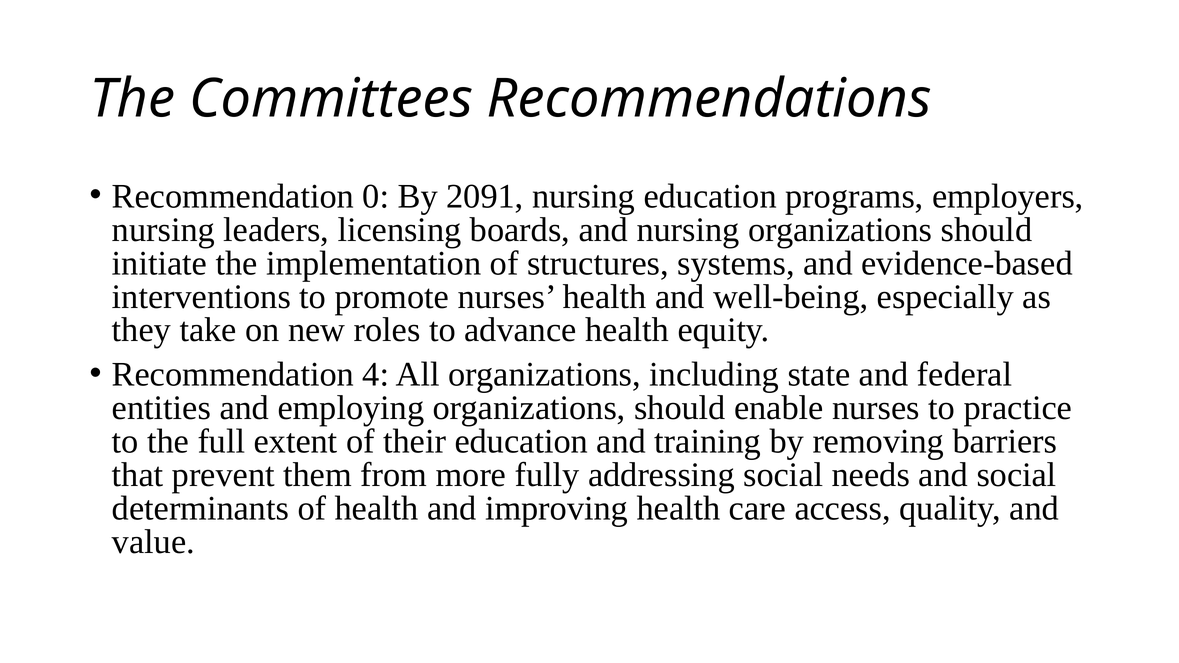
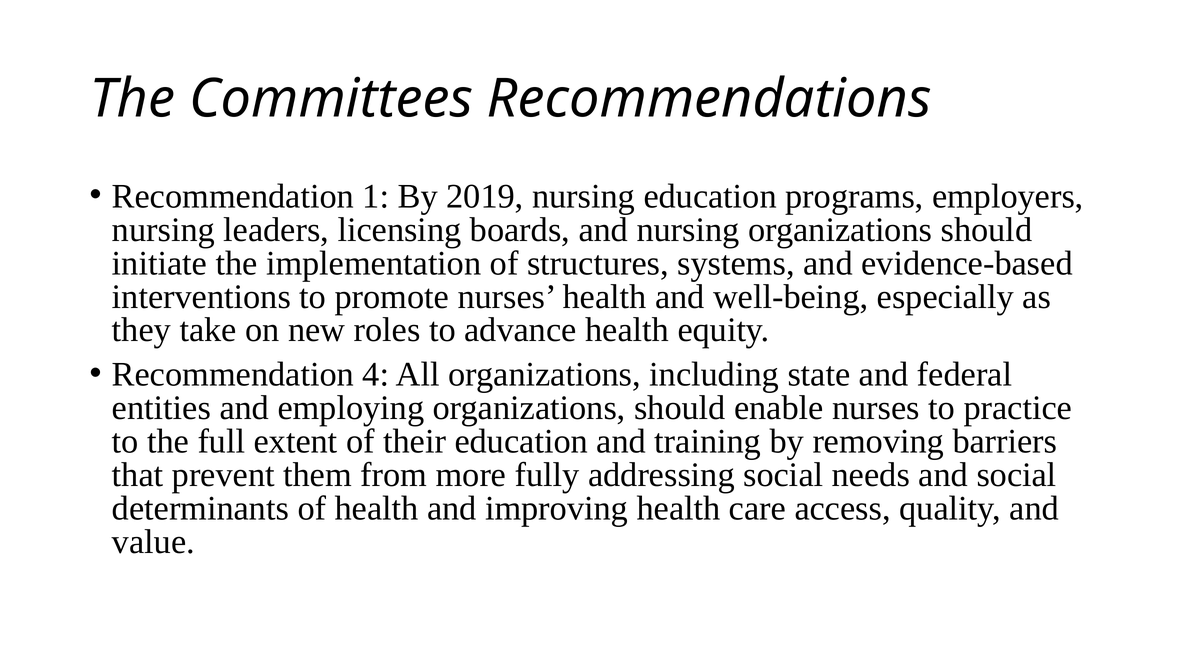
0: 0 -> 1
2091: 2091 -> 2019
